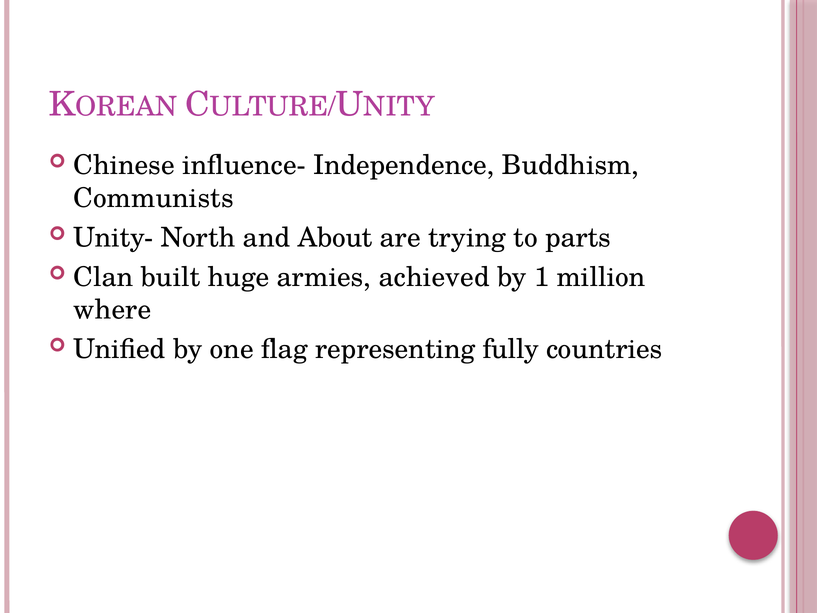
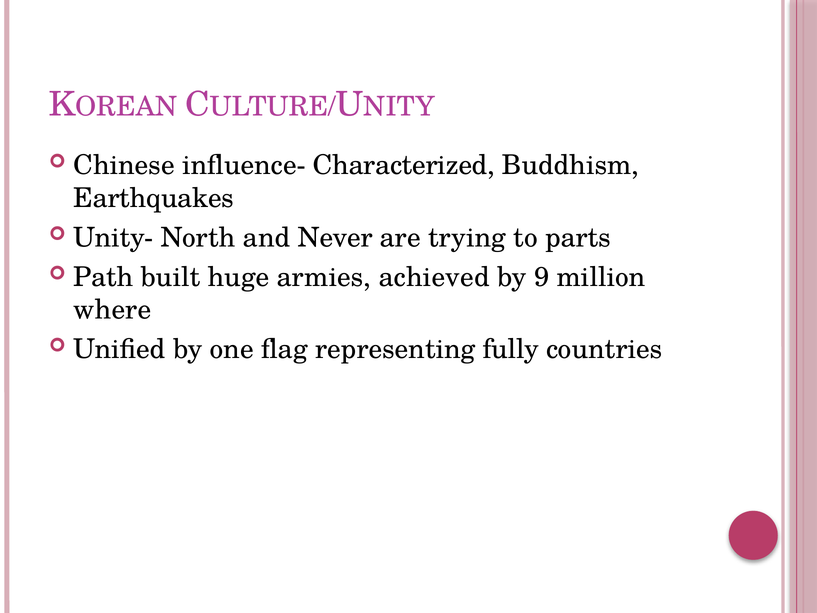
Independence: Independence -> Characterized
Communists: Communists -> Earthquakes
About: About -> Never
Clan: Clan -> Path
1: 1 -> 9
